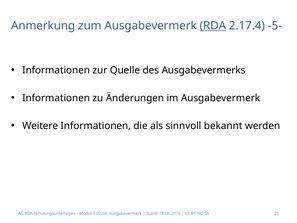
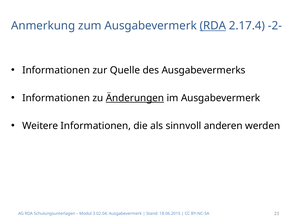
-5-: -5- -> -2-
Änderungen underline: none -> present
bekannt: bekannt -> anderen
